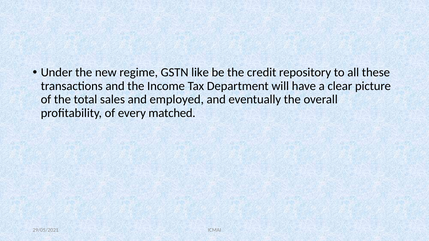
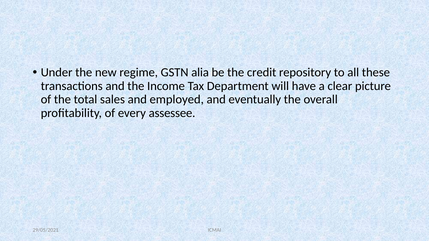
like: like -> alia
matched: matched -> assessee
